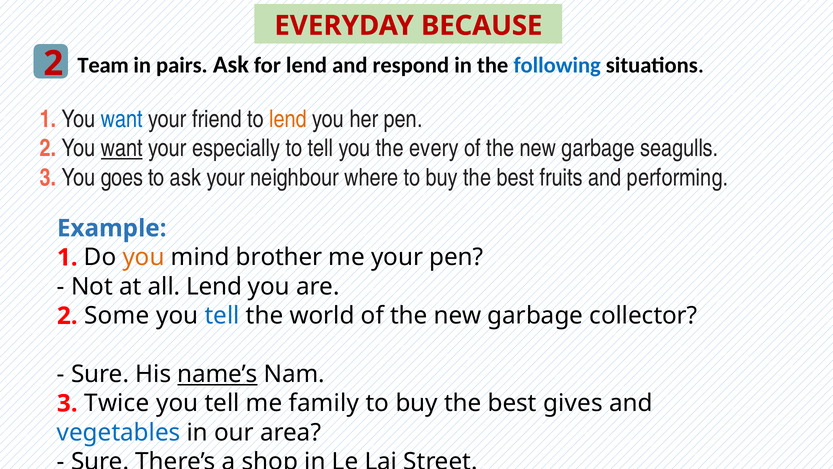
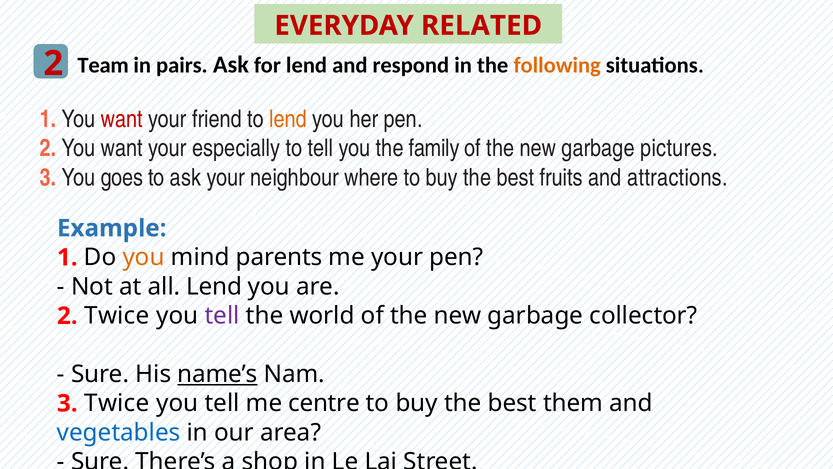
BECAUSE: BECAUSE -> RELATED
following colour: blue -> orange
want at (122, 119) colour: blue -> red
want at (122, 148) underline: present -> none
every: every -> family
seagulls: seagulls -> pictures
performing: performing -> attractions
brother: brother -> parents
2 Some: Some -> Twice
tell at (222, 316) colour: blue -> purple
family: family -> centre
gives: gives -> them
